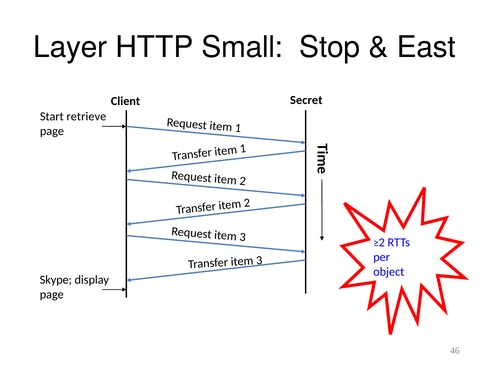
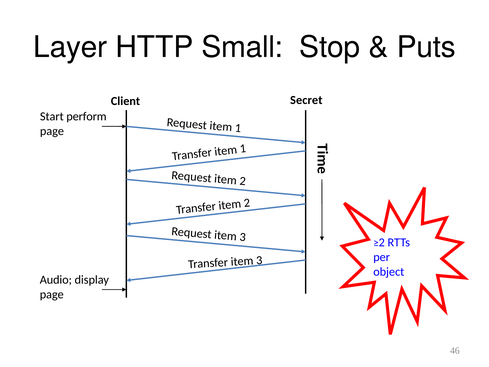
East: East -> Puts
retrieve: retrieve -> perform
Skype: Skype -> Audio
